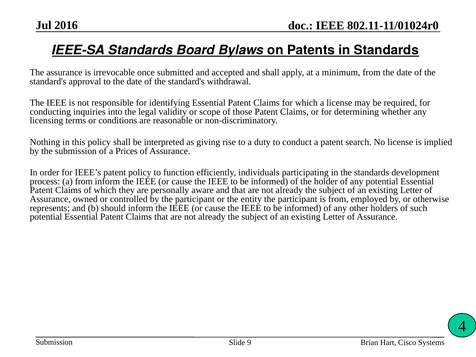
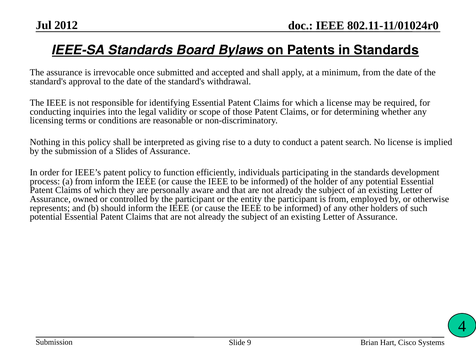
2016: 2016 -> 2012
Prices: Prices -> Slides
